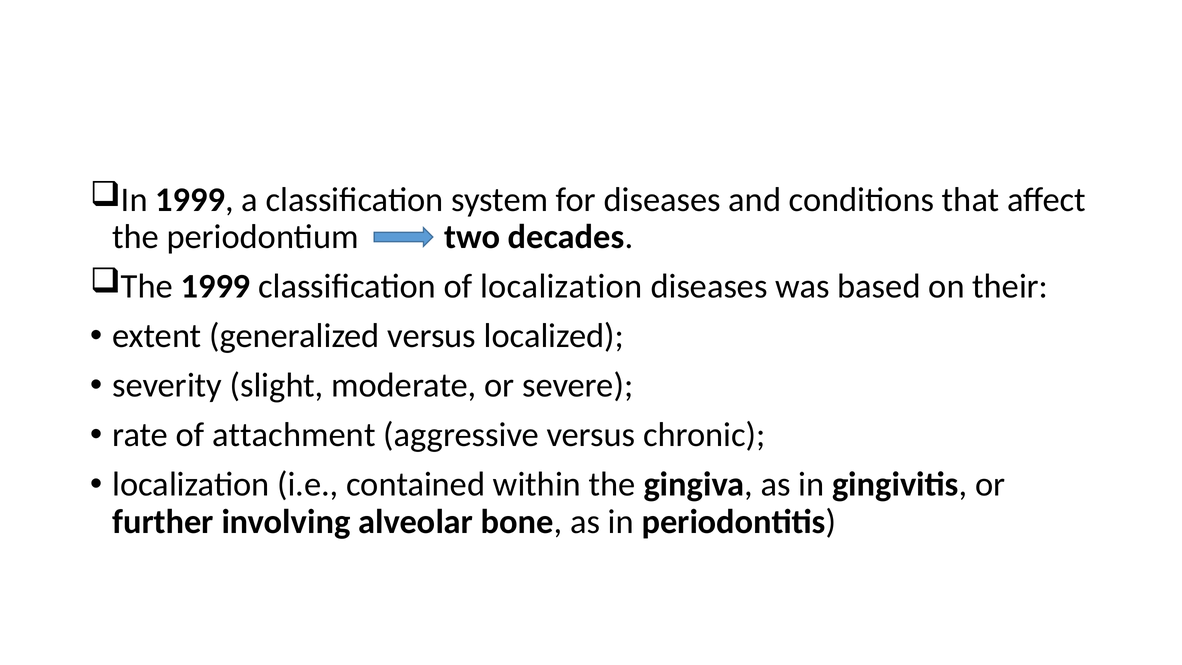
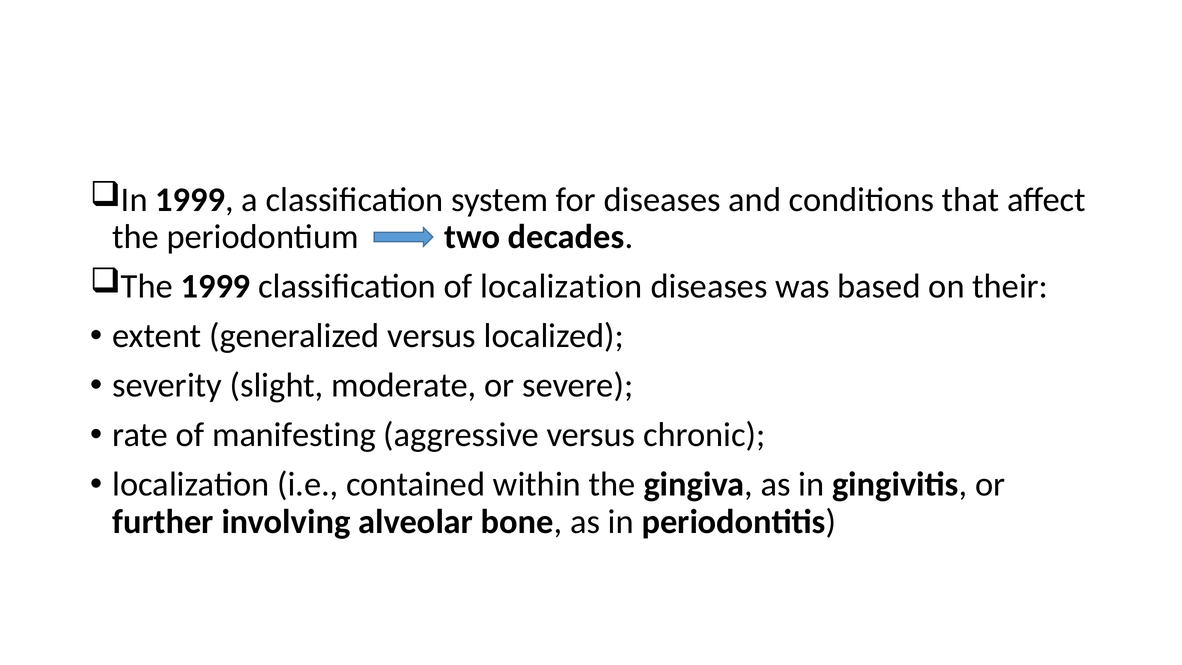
attachment: attachment -> manifesting
